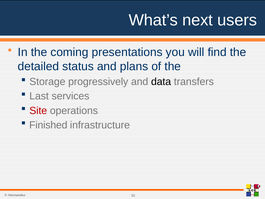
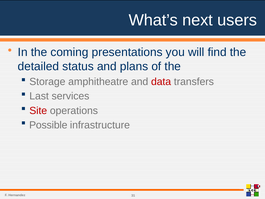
progressively: progressively -> amphitheatre
data colour: black -> red
Finished: Finished -> Possible
